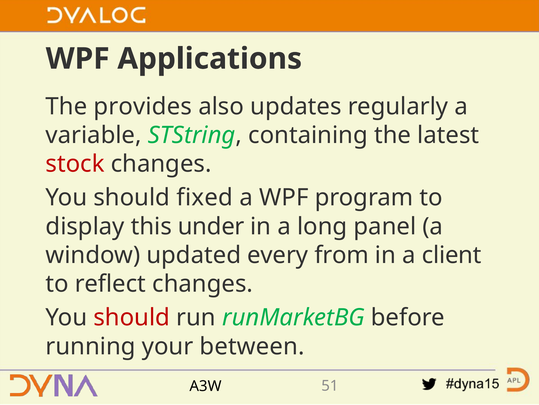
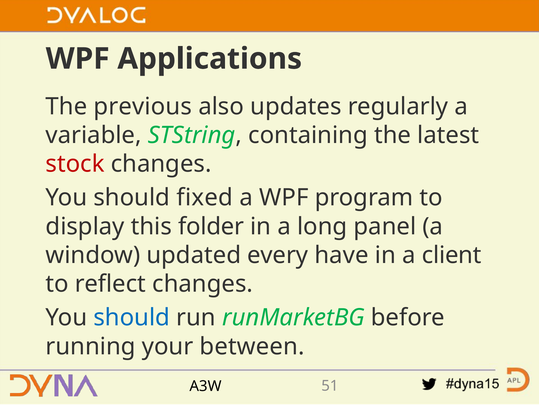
provides: provides -> previous
under: under -> folder
from: from -> have
should at (132, 317) colour: red -> blue
